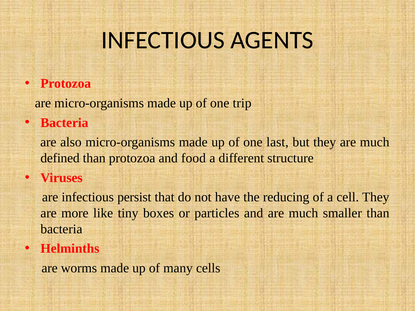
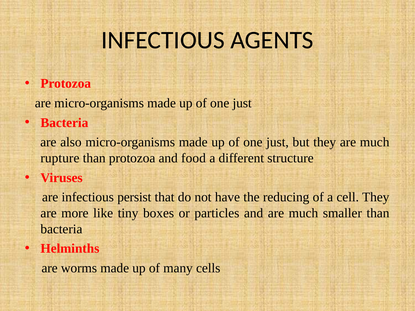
trip at (242, 103): trip -> just
last at (277, 142): last -> just
defined: defined -> rupture
